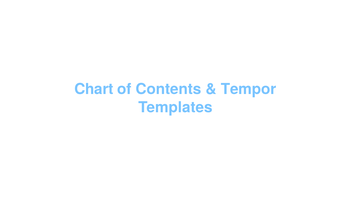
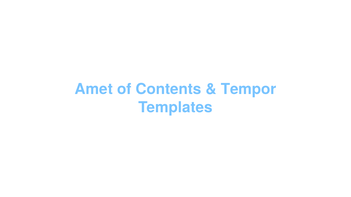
Chart: Chart -> Amet
